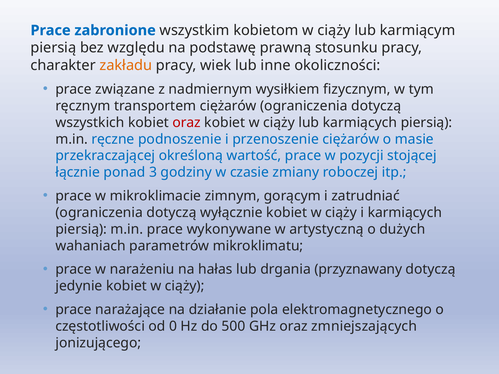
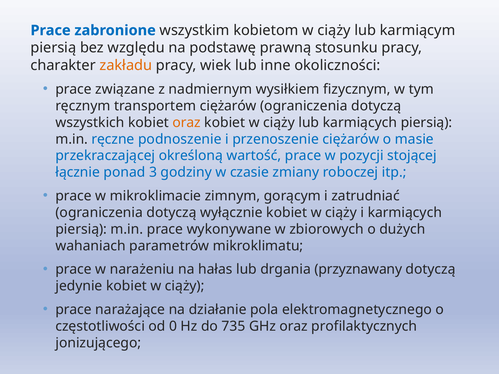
oraz at (187, 123) colour: red -> orange
artystyczną: artystyczną -> zbiorowych
500: 500 -> 735
zmniejszających: zmniejszających -> profilaktycznych
